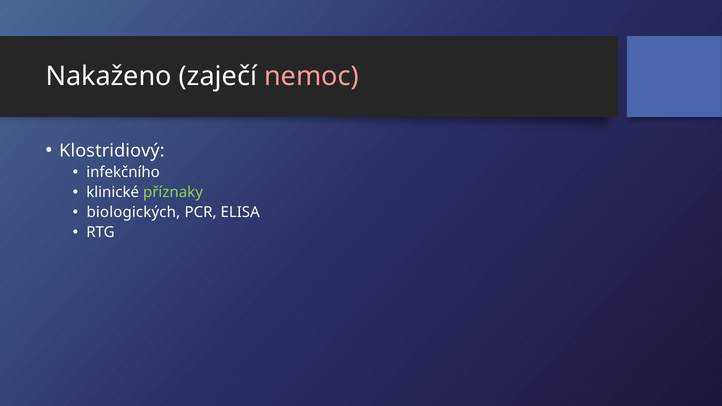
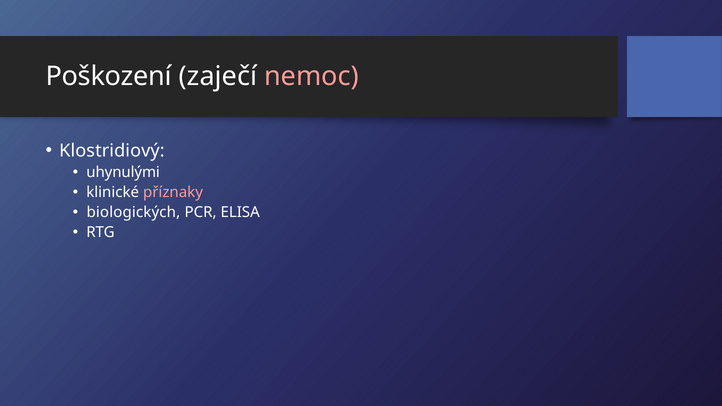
Nakaženo: Nakaženo -> Poškození
infekčního: infekčního -> uhynulými
příznaky colour: light green -> pink
